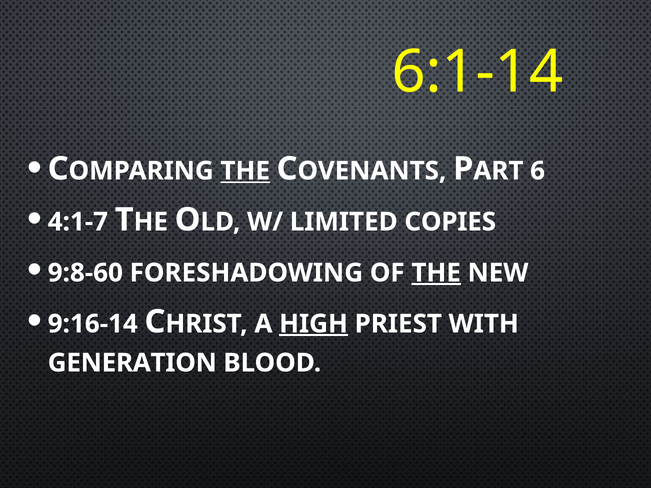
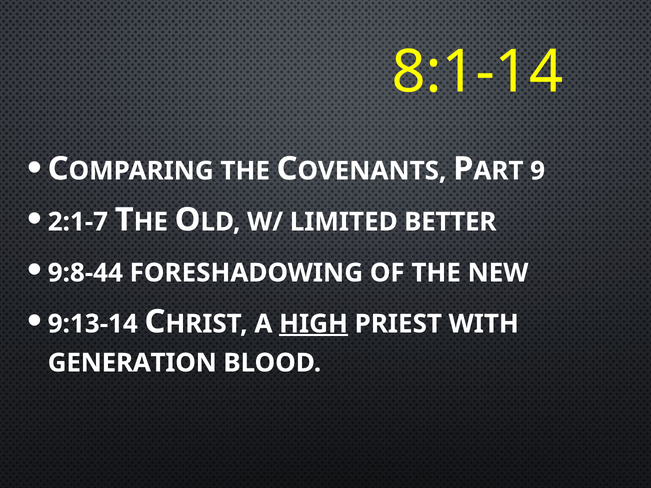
6:1-14: 6:1-14 -> 8:1-14
THE at (245, 171) underline: present -> none
6: 6 -> 9
4:1-7: 4:1-7 -> 2:1-7
COPIES: COPIES -> BETTER
9:8-60: 9:8-60 -> 9:8-44
THE at (436, 273) underline: present -> none
9:16-14: 9:16-14 -> 9:13-14
